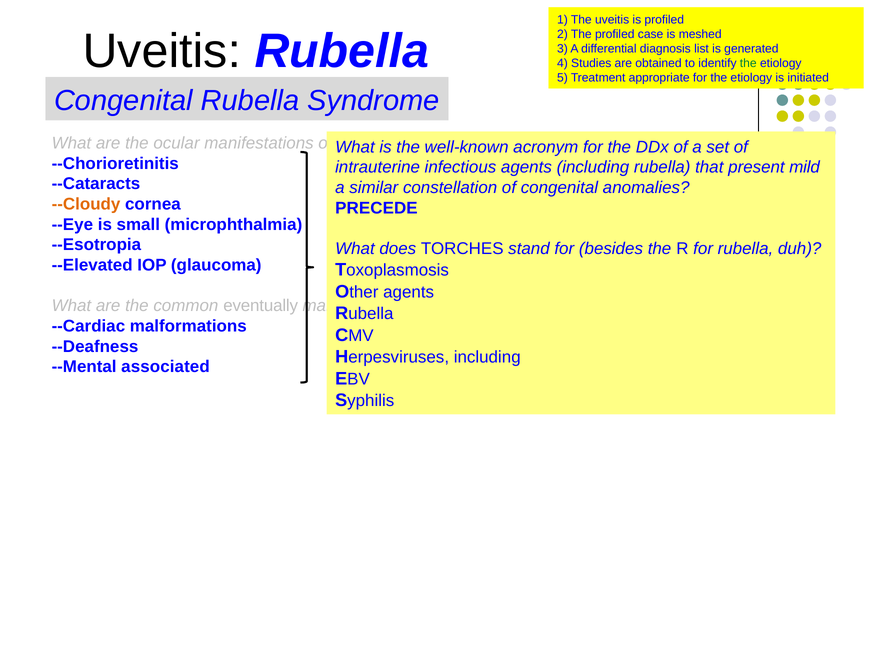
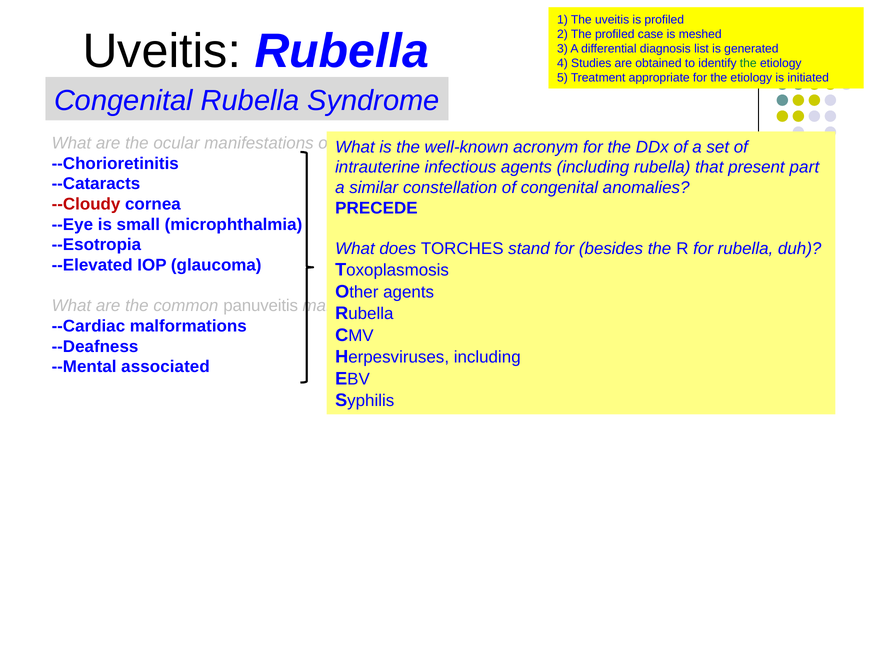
mild: mild -> part
--Cloudy colour: orange -> red
eventually: eventually -> panuveitis
